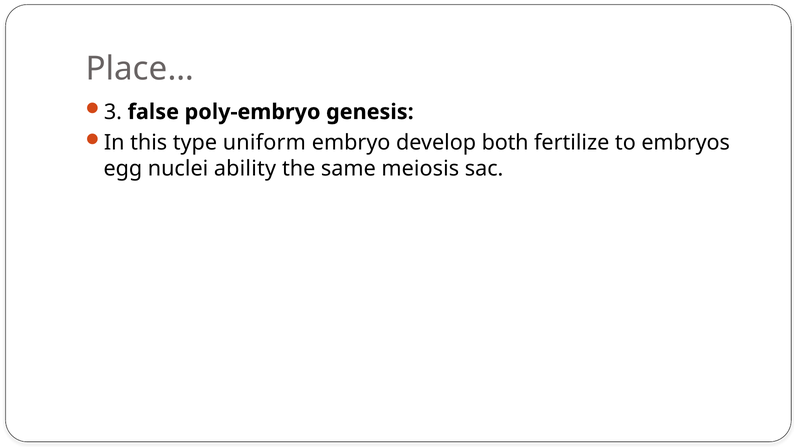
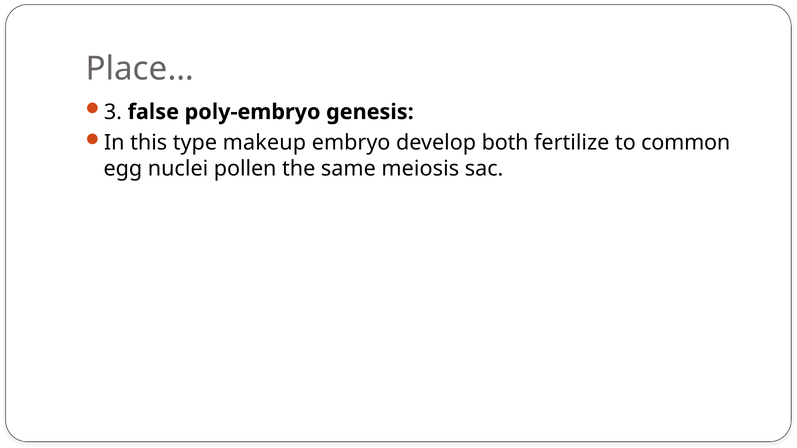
uniform: uniform -> makeup
embryos: embryos -> common
ability: ability -> pollen
